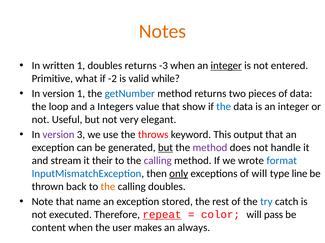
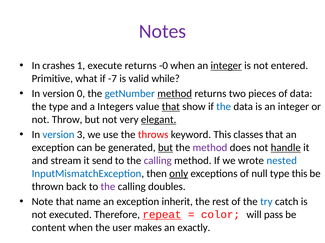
Notes colour: orange -> purple
written: written -> crashes
1 doubles: doubles -> execute
-3: -3 -> -0
-2: -2 -> -7
version 1: 1 -> 0
method at (175, 94) underline: none -> present
the loop: loop -> type
that at (171, 107) underline: none -> present
Useful: Useful -> Throw
elegant underline: none -> present
version at (58, 135) colour: purple -> blue
output: output -> classes
handle underline: none -> present
their: their -> send
format: format -> nested
of will: will -> null
type line: line -> this
the at (108, 187) colour: orange -> purple
stored: stored -> inherit
always: always -> exactly
